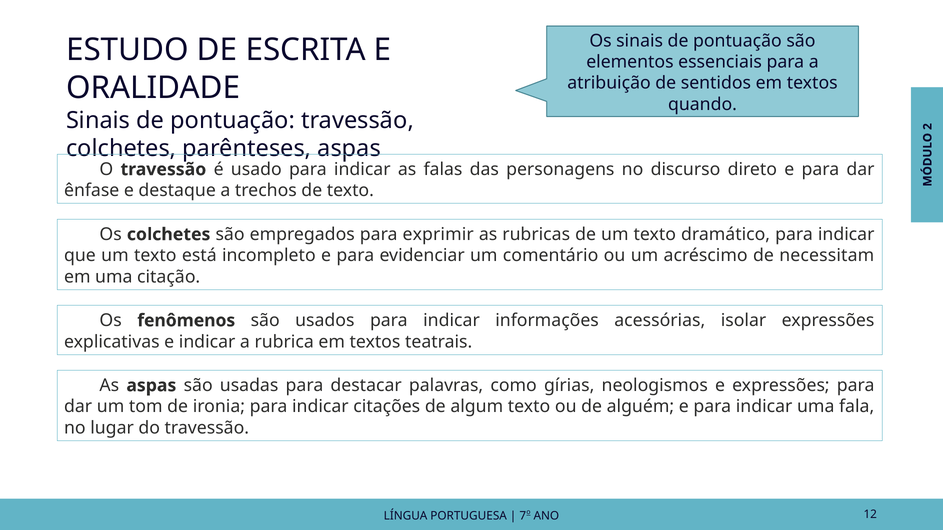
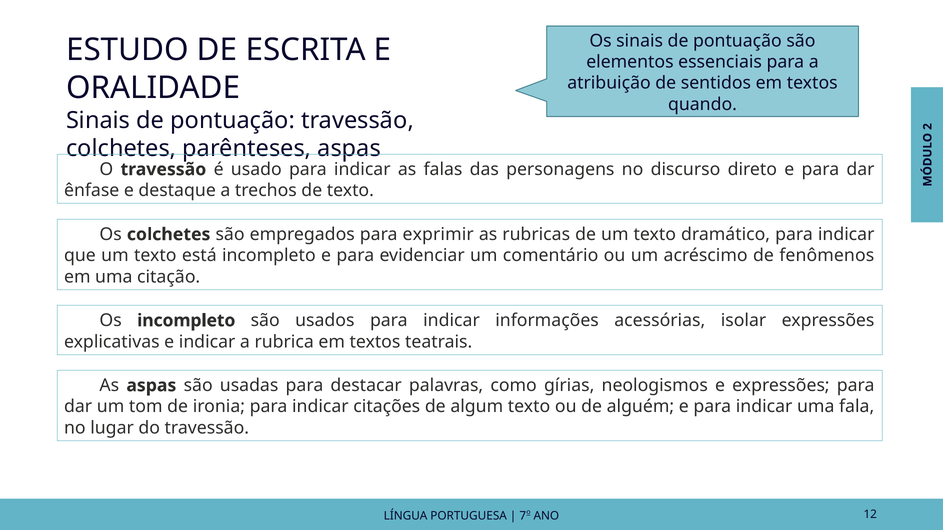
necessitam: necessitam -> fenômenos
Os fenômenos: fenômenos -> incompleto
